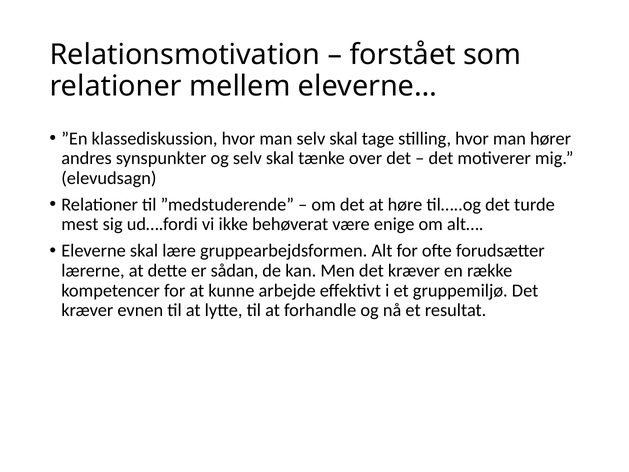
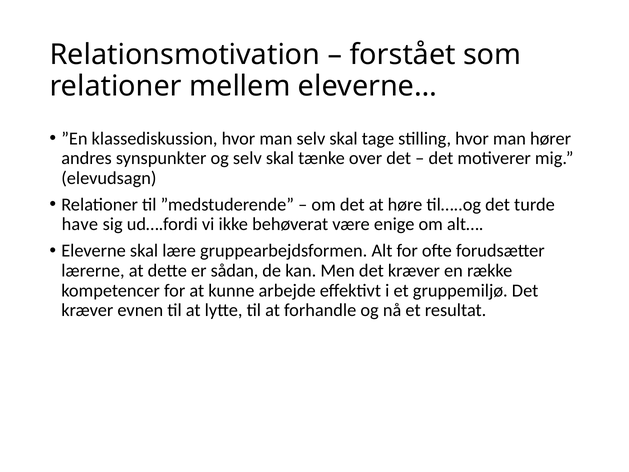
mest: mest -> have
